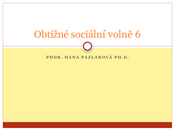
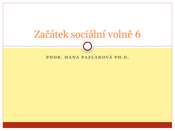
Obtížné: Obtížné -> Začátek
